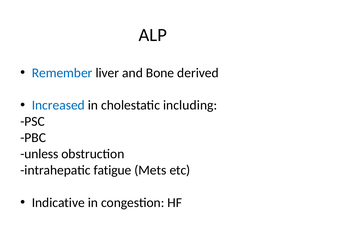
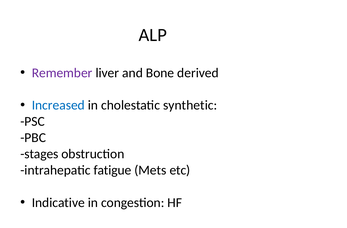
Remember colour: blue -> purple
including: including -> synthetic
unless: unless -> stages
